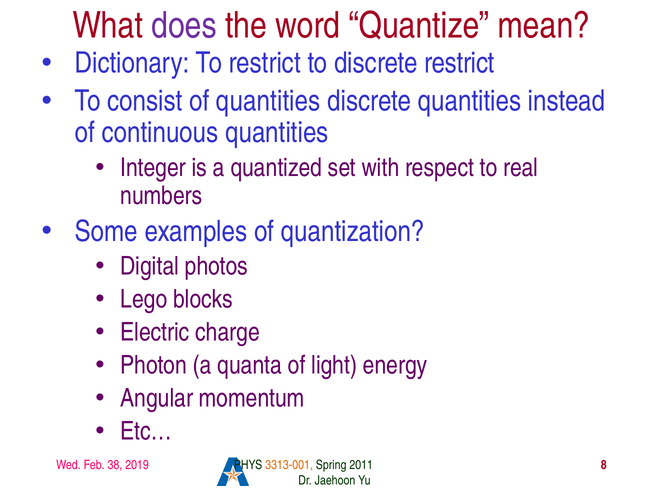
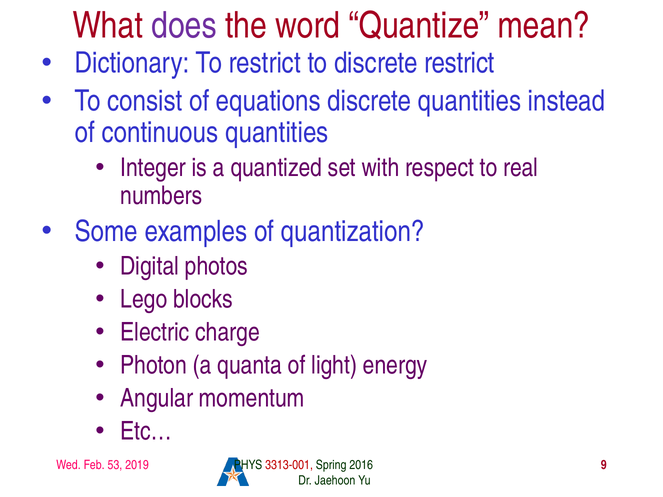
of quantities: quantities -> equations
38: 38 -> 53
3313-001 colour: orange -> red
2011: 2011 -> 2016
8: 8 -> 9
